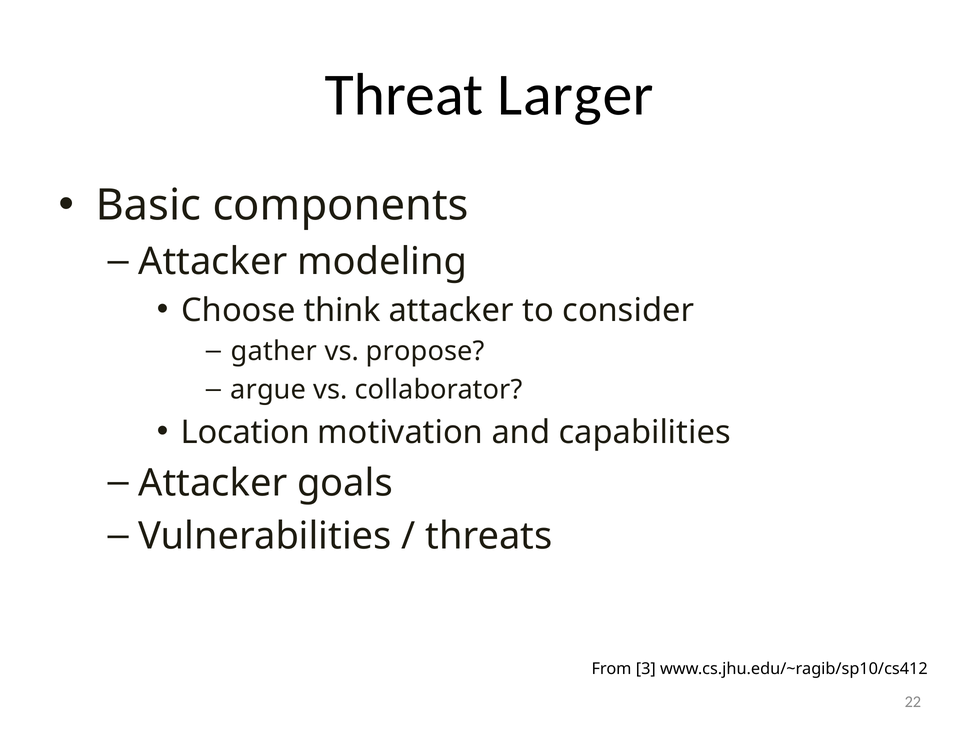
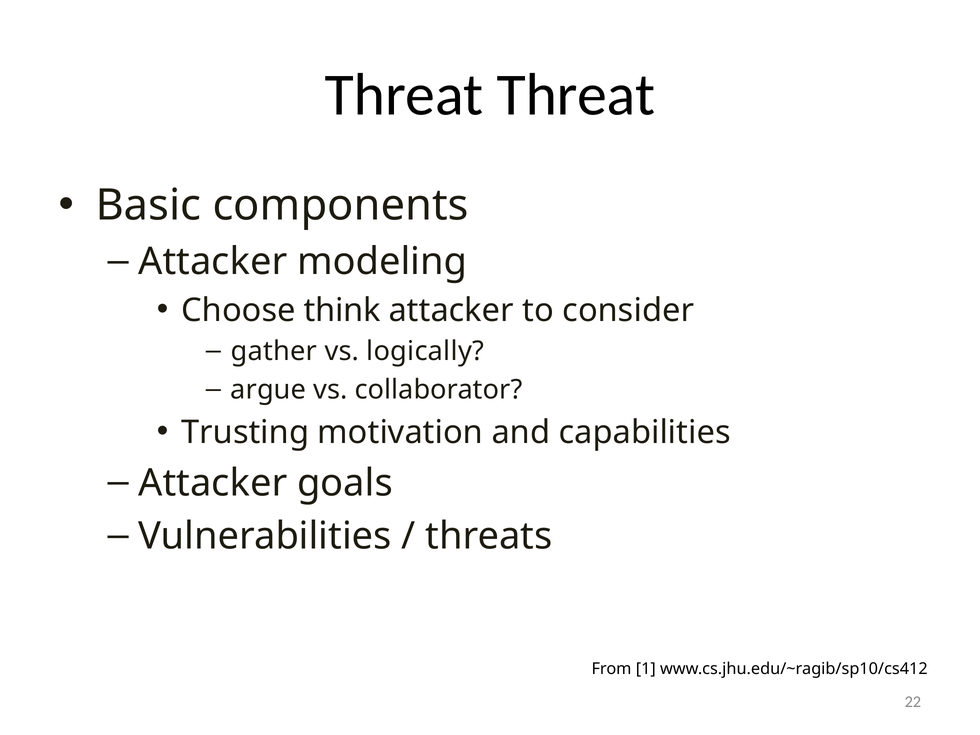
Threat Larger: Larger -> Threat
propose: propose -> logically
Location: Location -> Trusting
3: 3 -> 1
